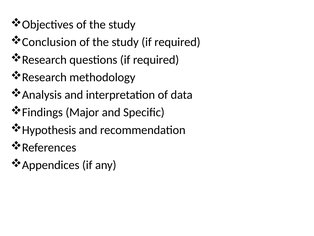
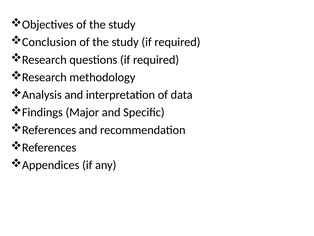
Hypothesis at (49, 130): Hypothesis -> References
